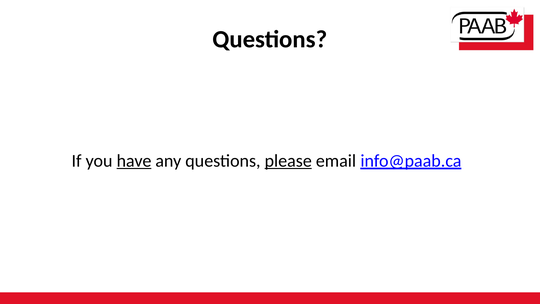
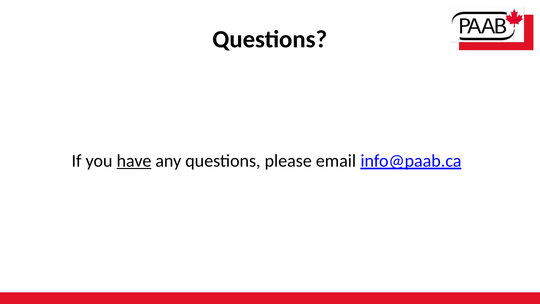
please underline: present -> none
